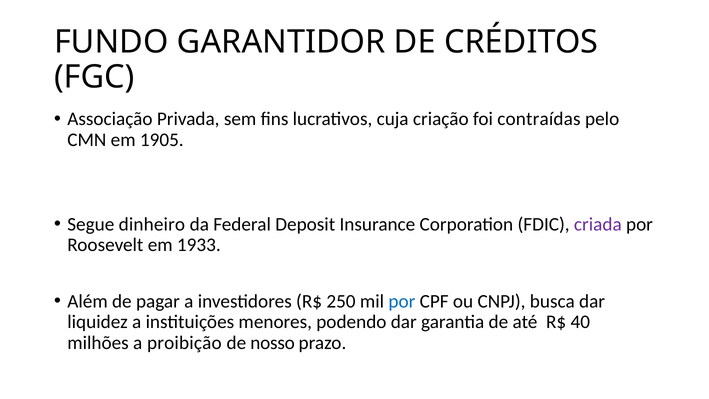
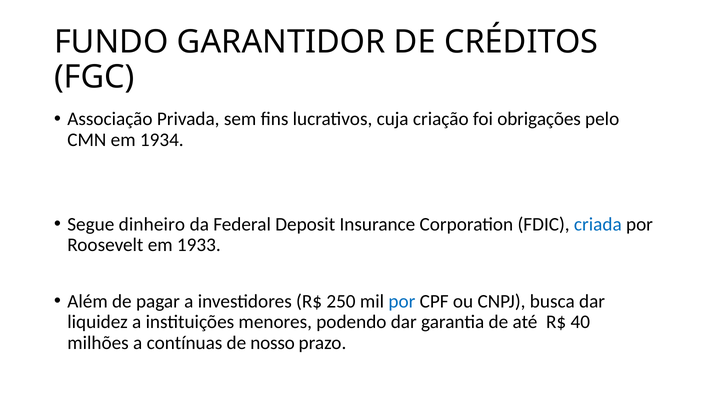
contraídas: contraídas -> obrigações
1905: 1905 -> 1934
criada colour: purple -> blue
proibição: proibição -> contínuas
